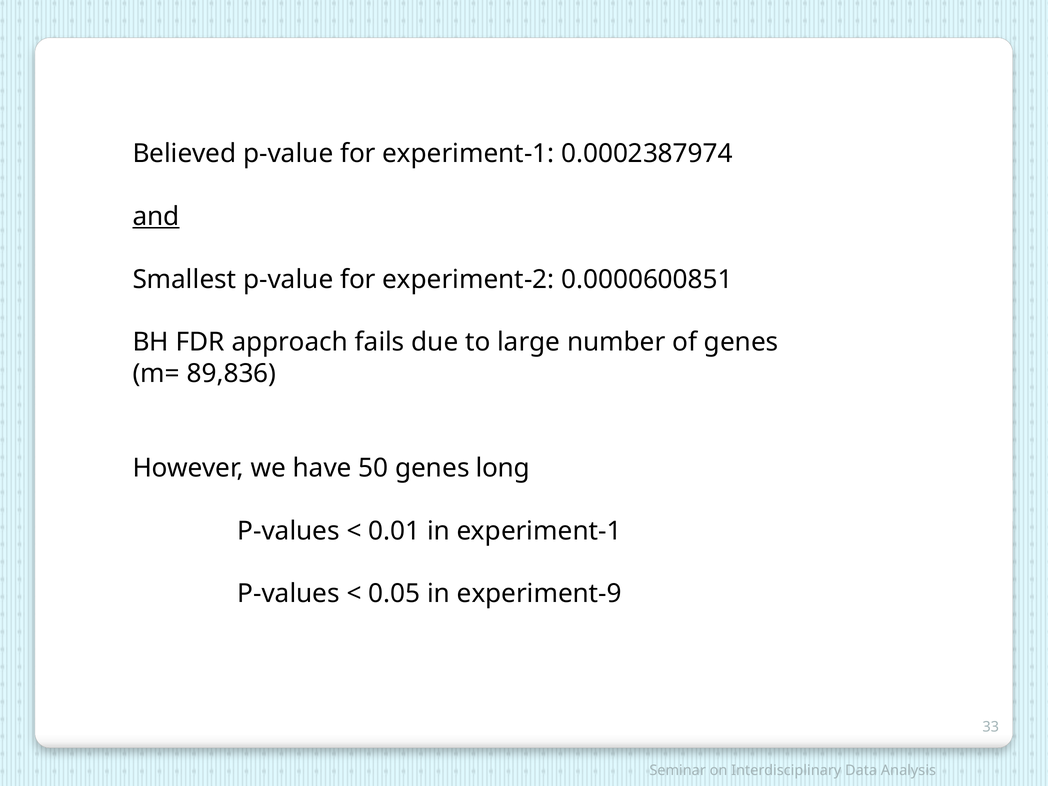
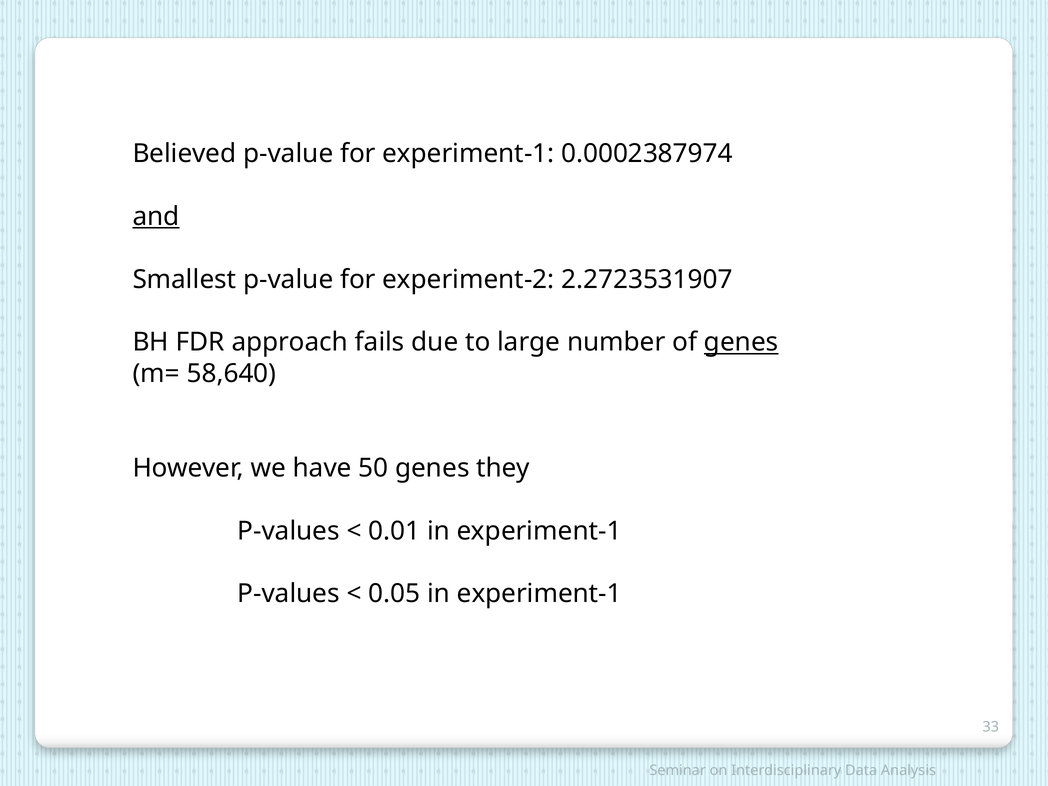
0.0000600851: 0.0000600851 -> 2.2723531907
genes at (741, 342) underline: none -> present
89,836: 89,836 -> 58,640
long: long -> they
0.05 in experiment-9: experiment-9 -> experiment-1
